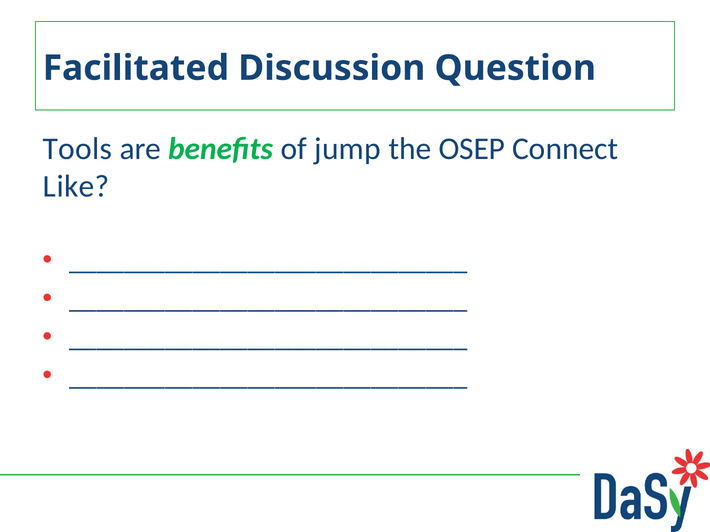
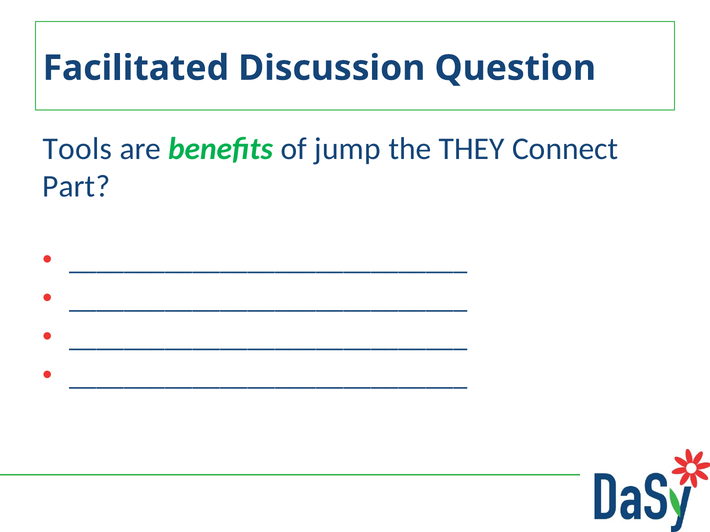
OSEP: OSEP -> THEY
Like: Like -> Part
